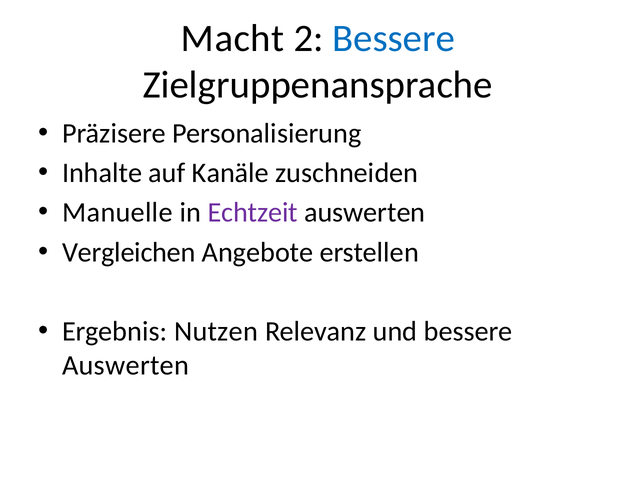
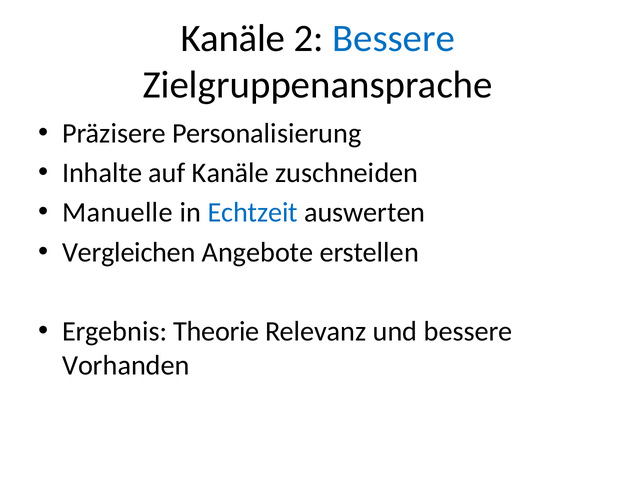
Macht at (233, 38): Macht -> Kanäle
Echtzeit colour: purple -> blue
Nutzen: Nutzen -> Theorie
Auswerten at (126, 365): Auswerten -> Vorhanden
